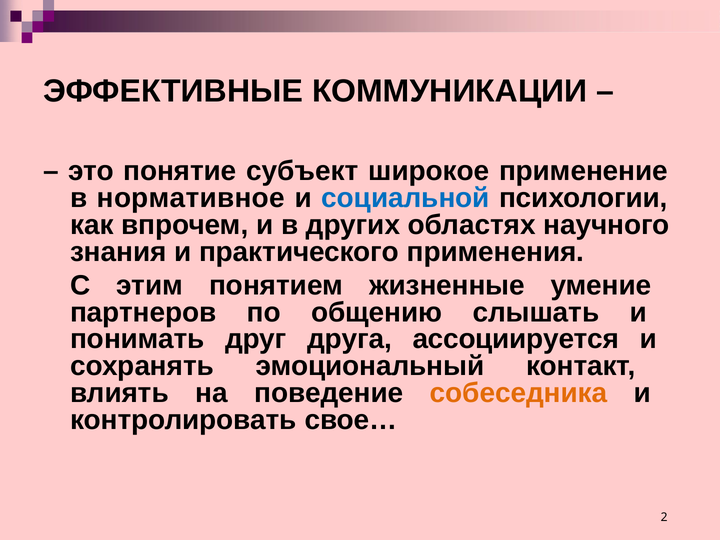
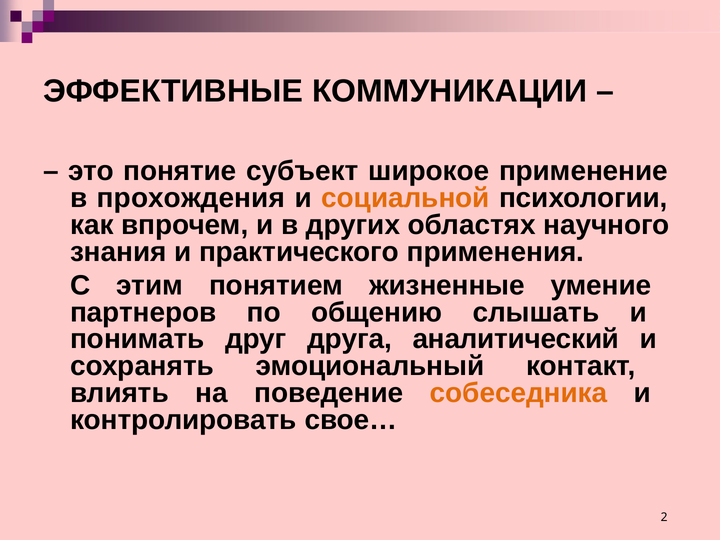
нормативное: нормативное -> прохождения
социальной colour: blue -> orange
ассоциируется: ассоциируется -> аналитический
